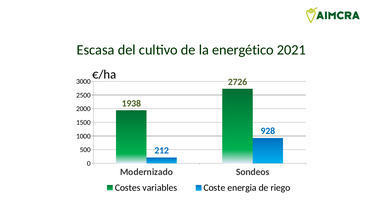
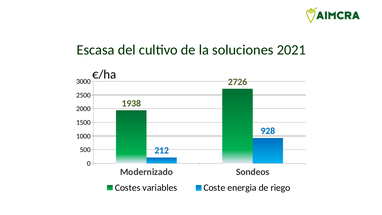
energético: energético -> soluciones
